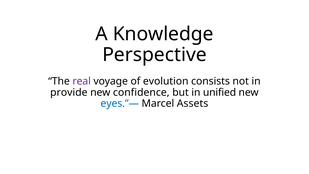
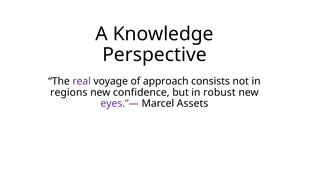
evolution: evolution -> approach
provide: provide -> regions
unified: unified -> robust
eyes.”— colour: blue -> purple
